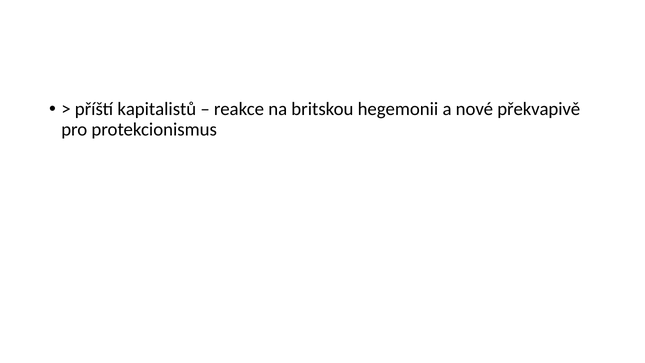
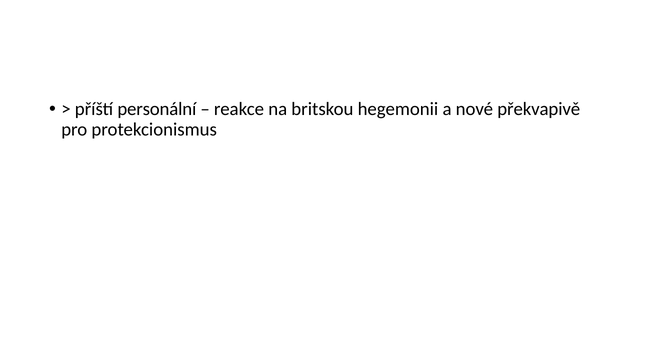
kapitalistů: kapitalistů -> personální
